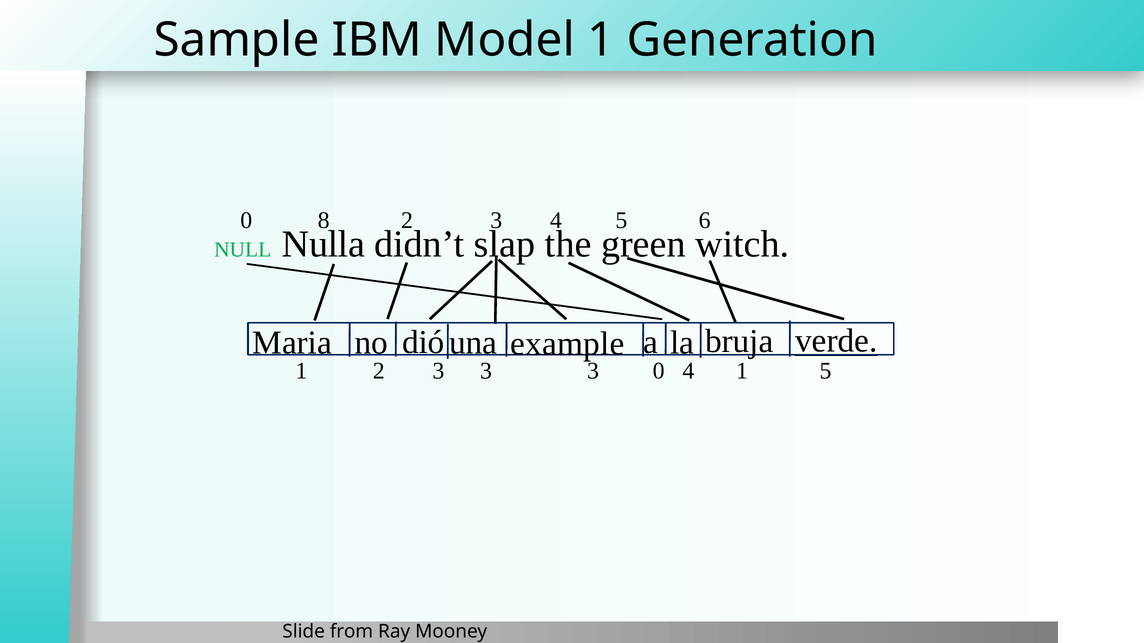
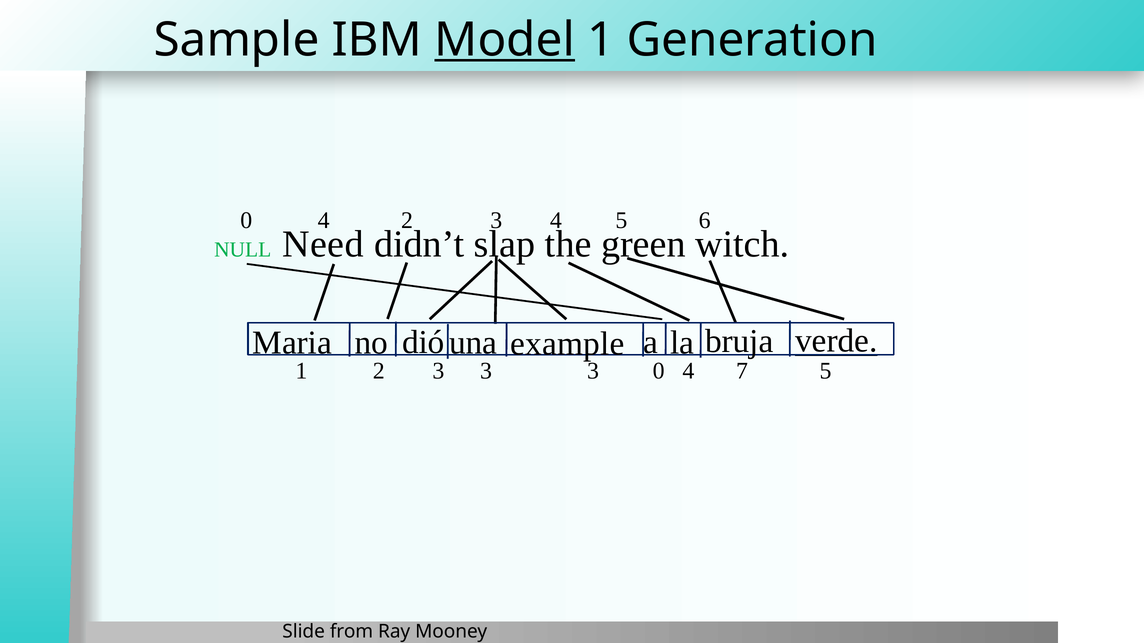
Model underline: none -> present
8 at (324, 220): 8 -> 4
Nulla: Nulla -> Need
4 1: 1 -> 7
